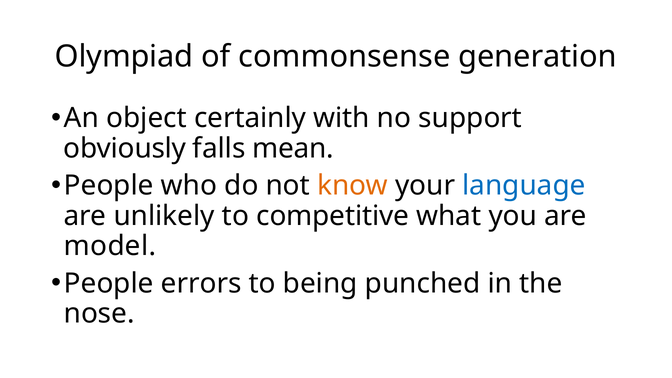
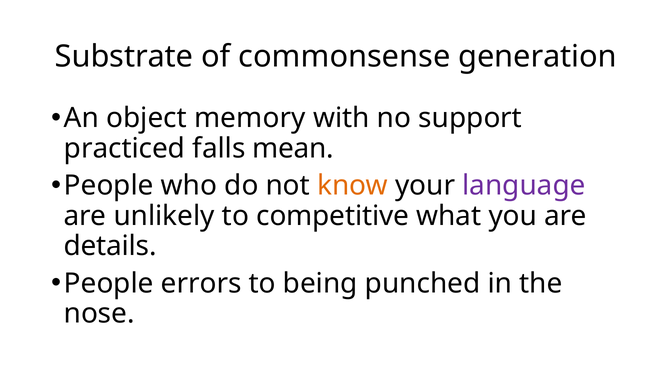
Olympiad: Olympiad -> Substrate
certainly: certainly -> memory
obviously: obviously -> practiced
language colour: blue -> purple
model: model -> details
